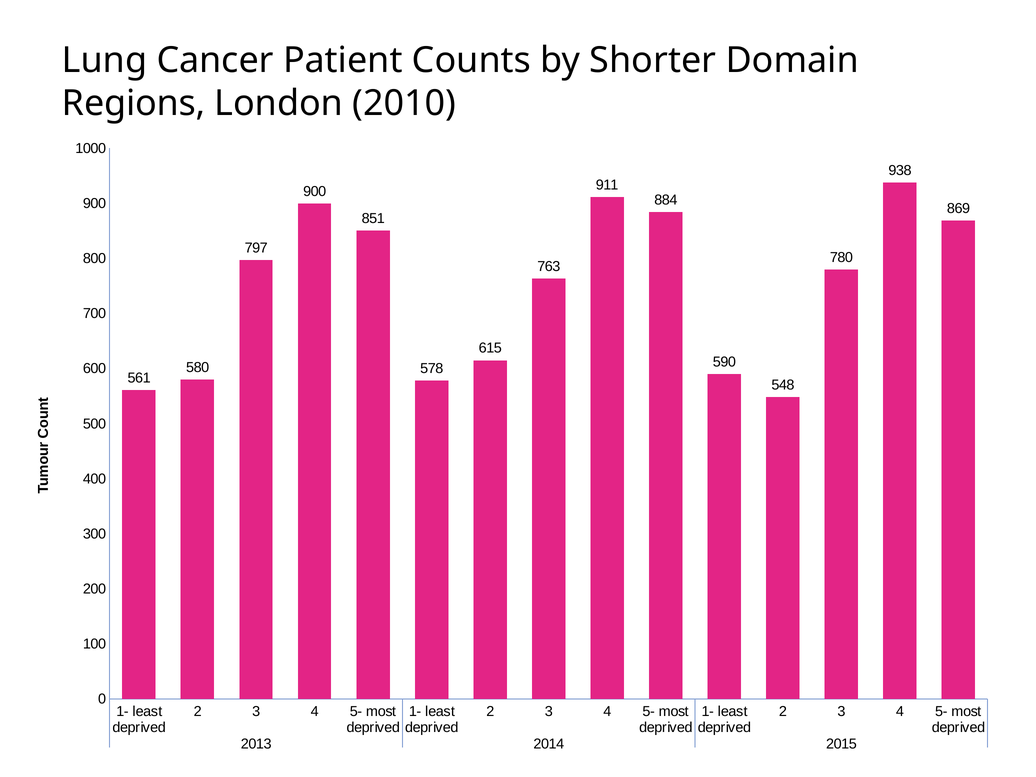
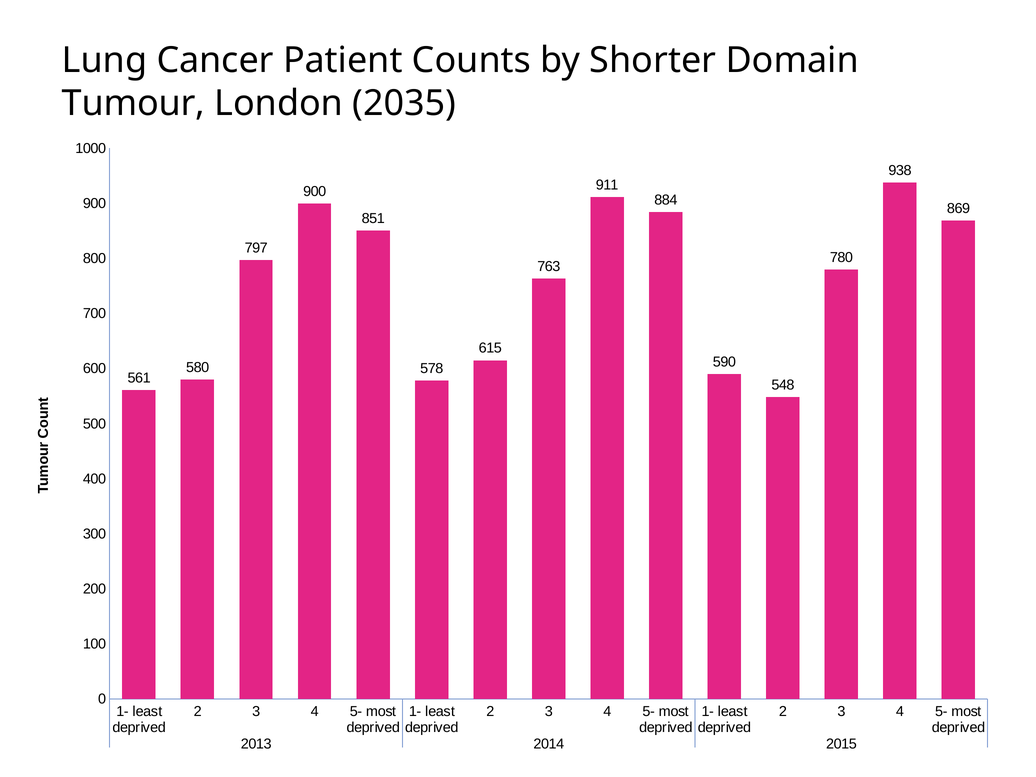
Regions: Regions -> Tumour
2010: 2010 -> 2035
